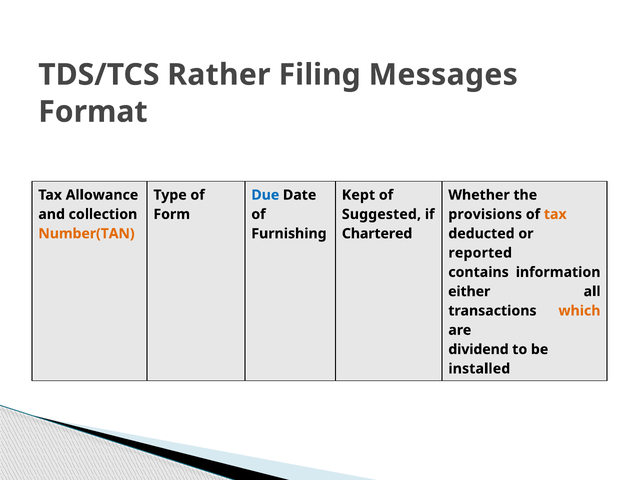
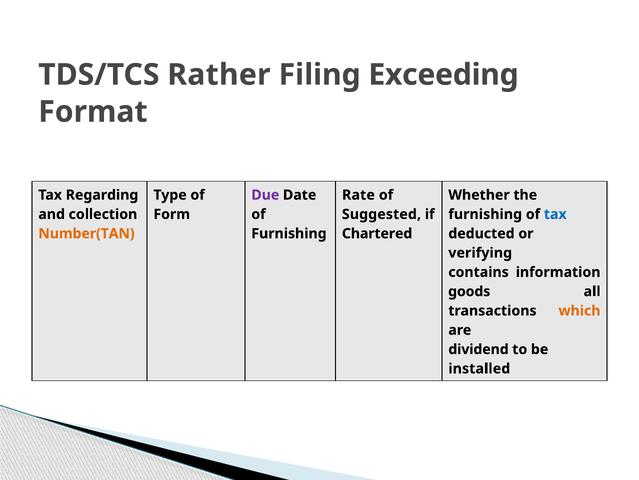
Messages: Messages -> Exceeding
Allowance: Allowance -> Regarding
Due colour: blue -> purple
Kept: Kept -> Rate
provisions at (485, 214): provisions -> furnishing
tax at (555, 214) colour: orange -> blue
reported: reported -> verifying
either: either -> goods
